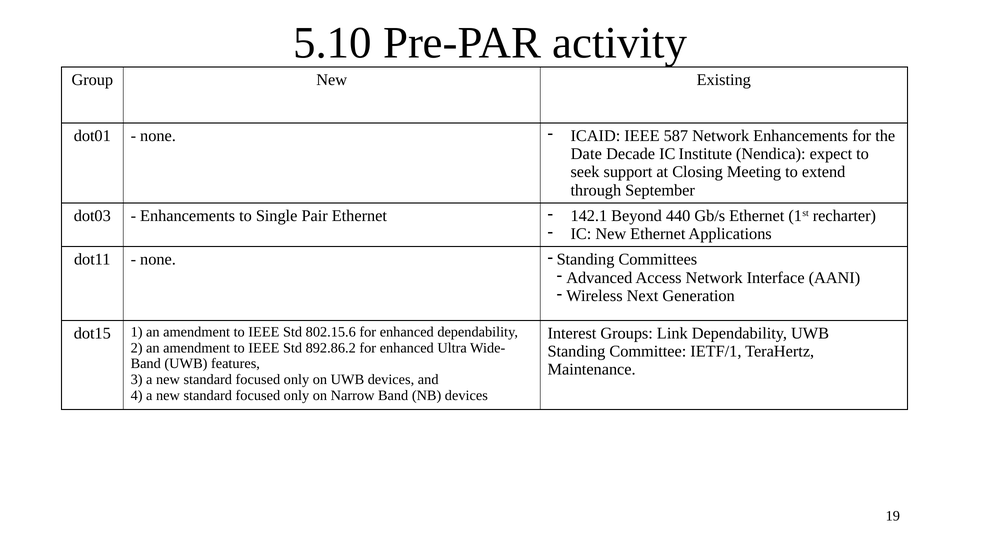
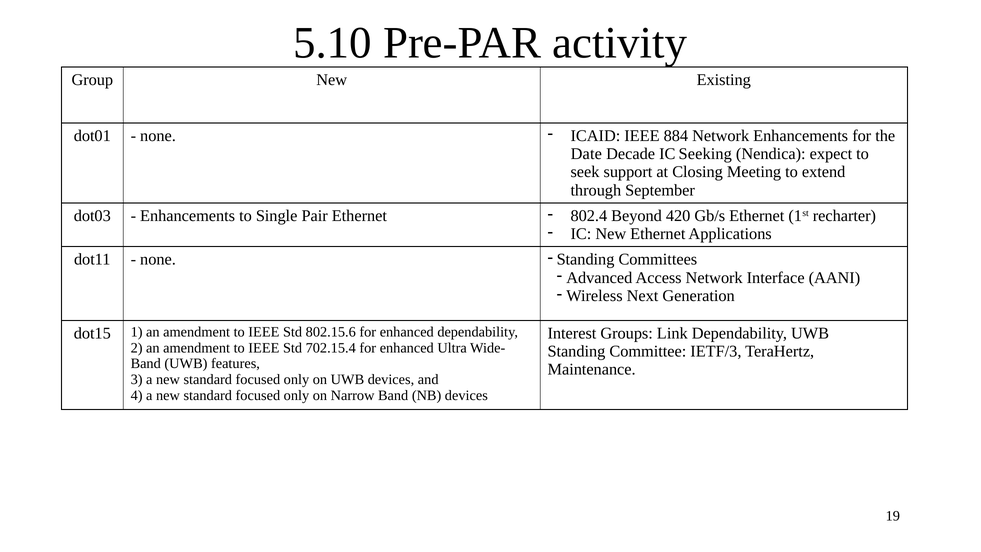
587: 587 -> 884
Institute: Institute -> Seeking
142.1: 142.1 -> 802.4
440: 440 -> 420
892.86.2: 892.86.2 -> 702.15.4
IETF/1: IETF/1 -> IETF/3
